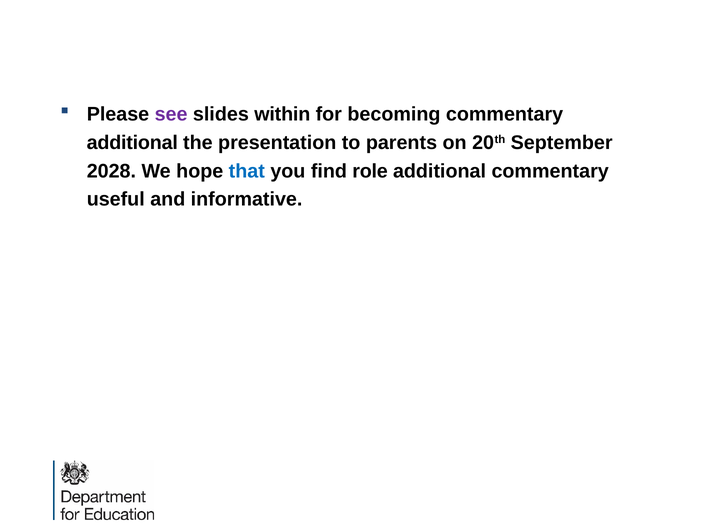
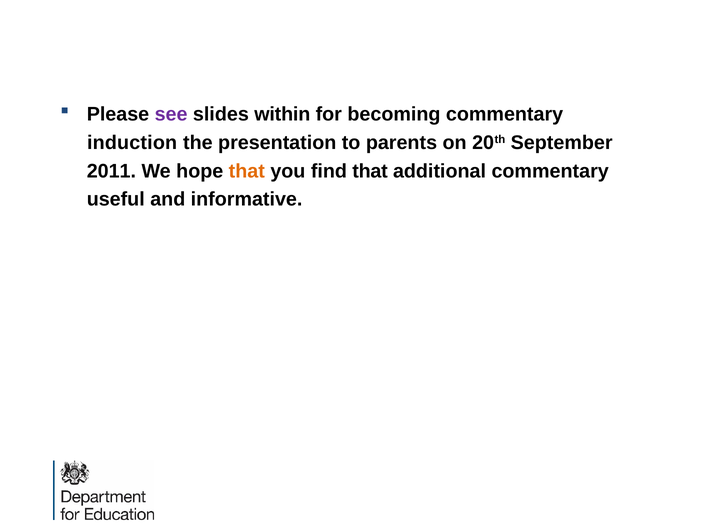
additional at (132, 143): additional -> induction
2028: 2028 -> 2011
that at (247, 171) colour: blue -> orange
find role: role -> that
